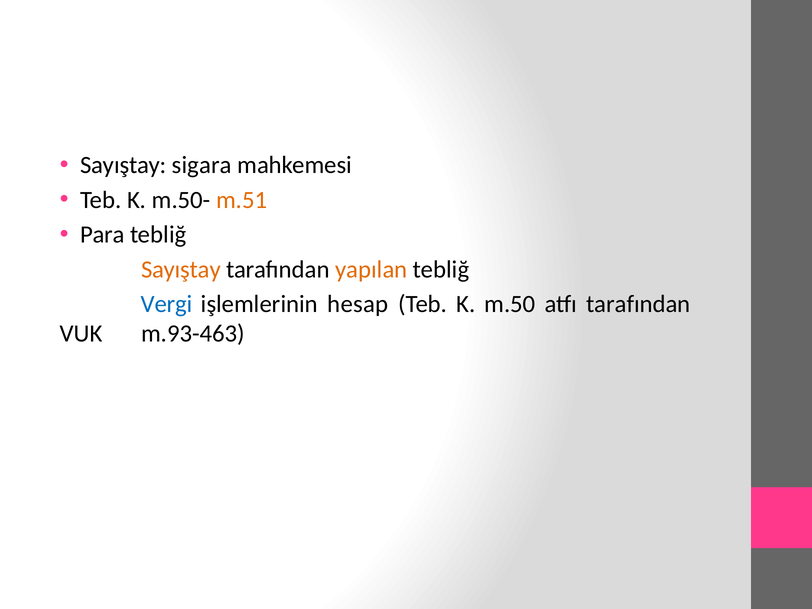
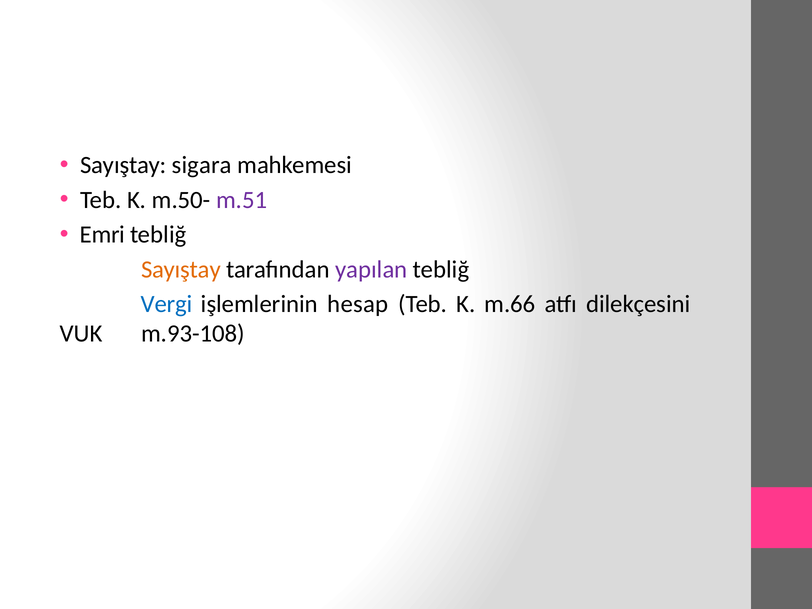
m.51 colour: orange -> purple
Para: Para -> Emri
yapılan colour: orange -> purple
m.50: m.50 -> m.66
atfı tarafından: tarafından -> dilekçesini
m.93-463: m.93-463 -> m.93-108
